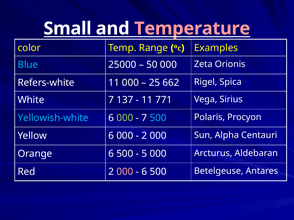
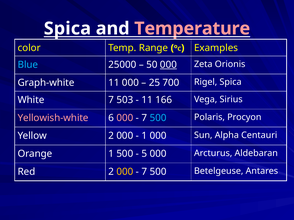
Small at (68, 29): Small -> Spica
000 at (168, 65) underline: none -> present
Refers-white: Refers-white -> Graph-white
662: 662 -> 700
137: 137 -> 503
771: 771 -> 166
Yellowish-white colour: light blue -> pink
000 at (125, 118) colour: light green -> pink
Yellow 6: 6 -> 2
2 at (144, 136): 2 -> 1
Orange 6: 6 -> 1
000 at (125, 172) colour: pink -> yellow
6 at (144, 172): 6 -> 7
